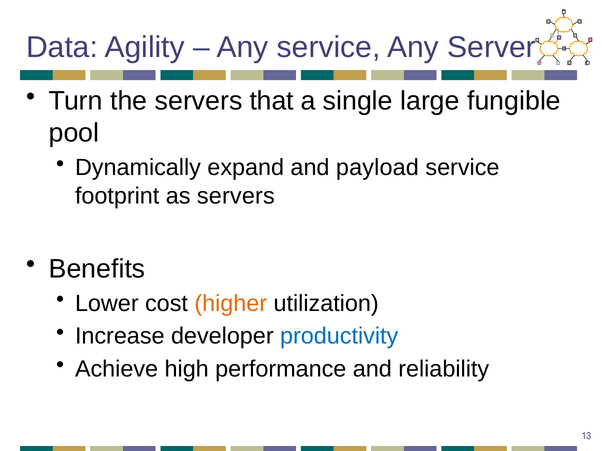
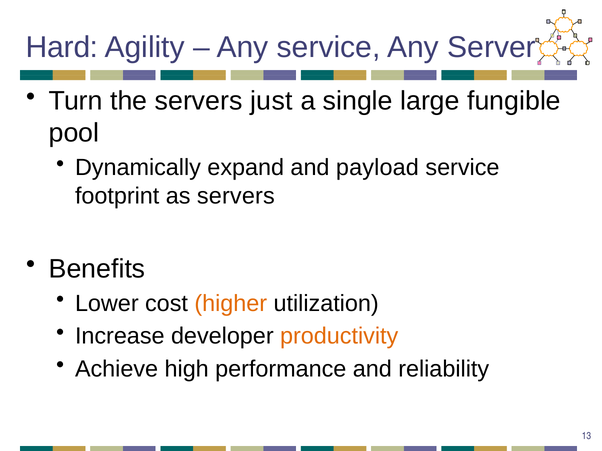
Data: Data -> Hard
that: that -> just
productivity colour: blue -> orange
